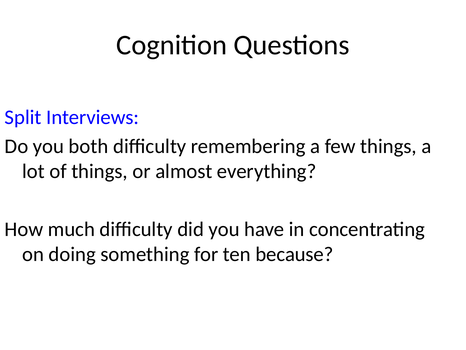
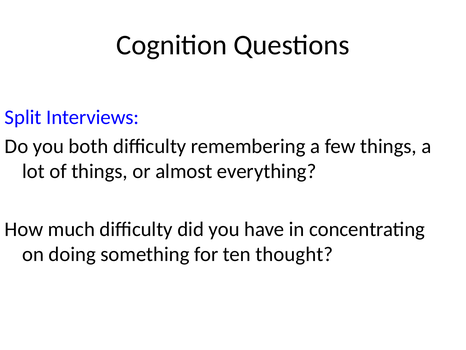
because: because -> thought
